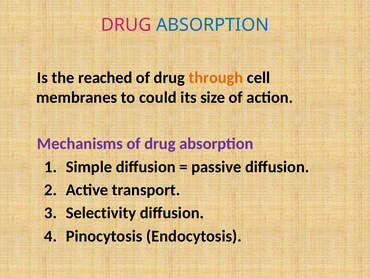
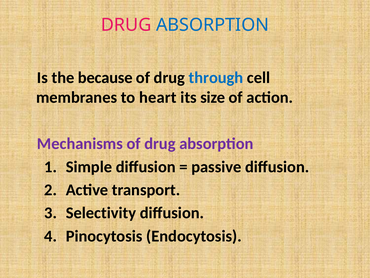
reached: reached -> because
through colour: orange -> blue
could: could -> heart
